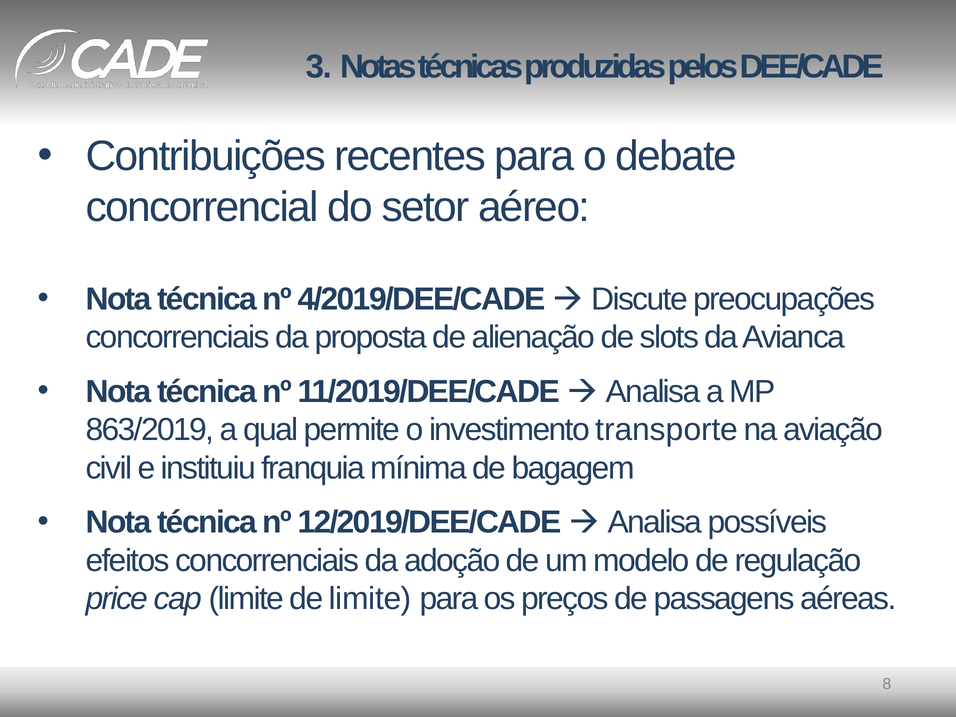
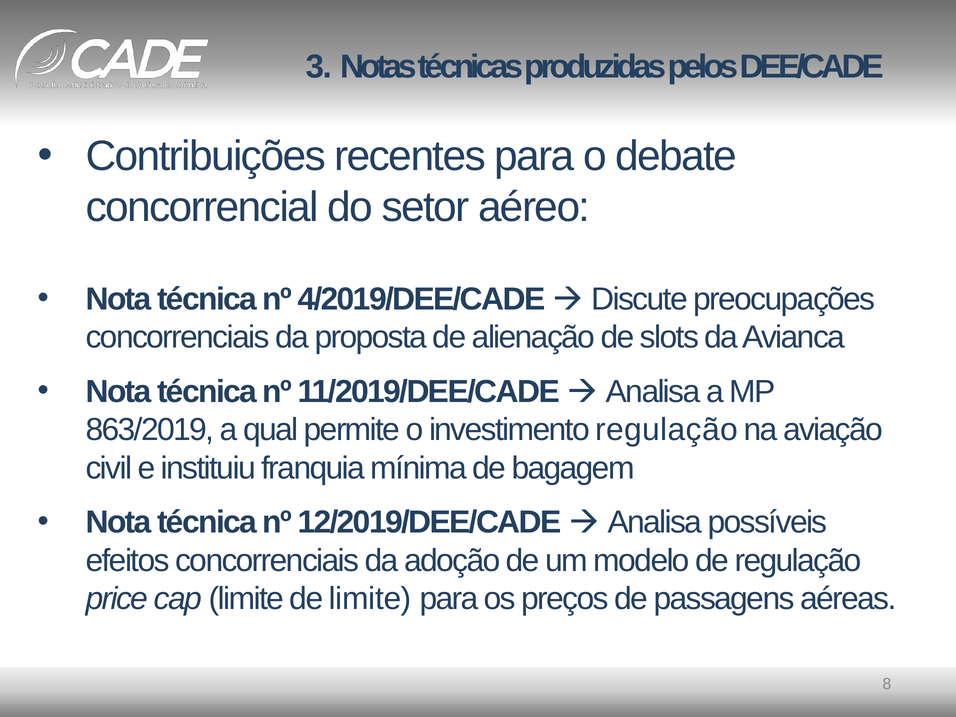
investimento transporte: transporte -> regulação
